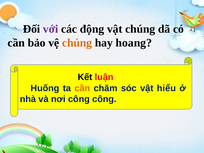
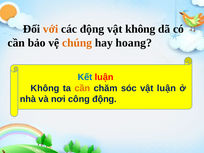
với colour: purple -> orange
vật chúng: chúng -> không
Kết colour: black -> blue
Huống at (45, 88): Huống -> Không
vật hiểu: hiểu -> luận
công công: công -> động
